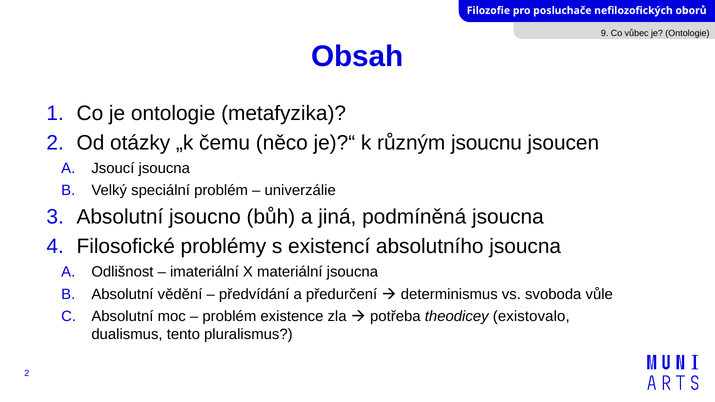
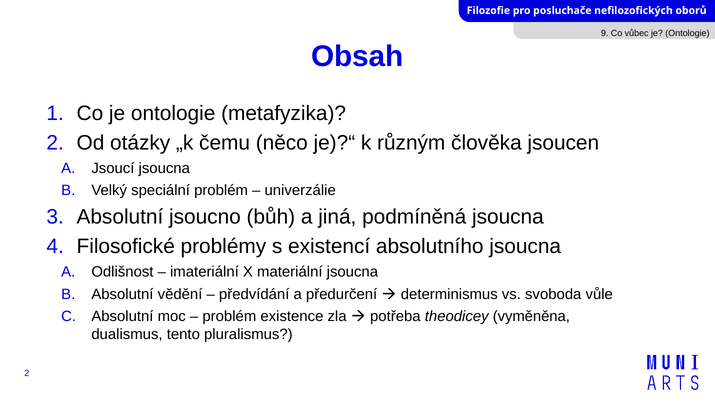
jsoucnu: jsoucnu -> člověka
existovalo: existovalo -> vyměněna
